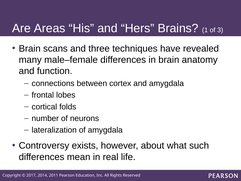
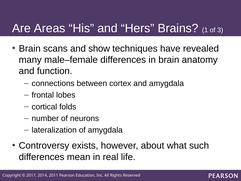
three: three -> show
